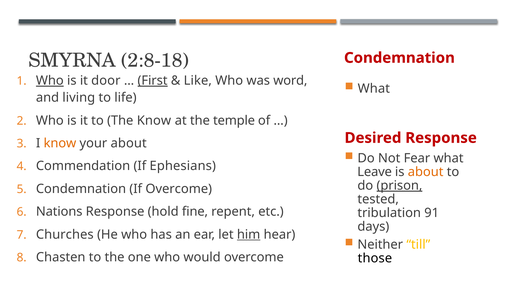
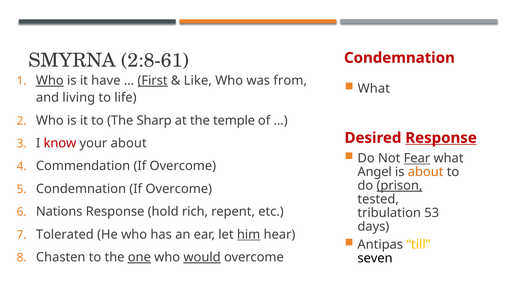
2:8-18: 2:8-18 -> 2:8-61
door: door -> have
word: word -> from
The Know: Know -> Sharp
Response at (441, 138) underline: none -> present
know at (60, 143) colour: orange -> red
Fear underline: none -> present
Commendation If Ephesians: Ephesians -> Overcome
Leave: Leave -> Angel
fine: fine -> rich
91: 91 -> 53
Churches: Churches -> Tolerated
Neither: Neither -> Antipas
one underline: none -> present
would underline: none -> present
those: those -> seven
